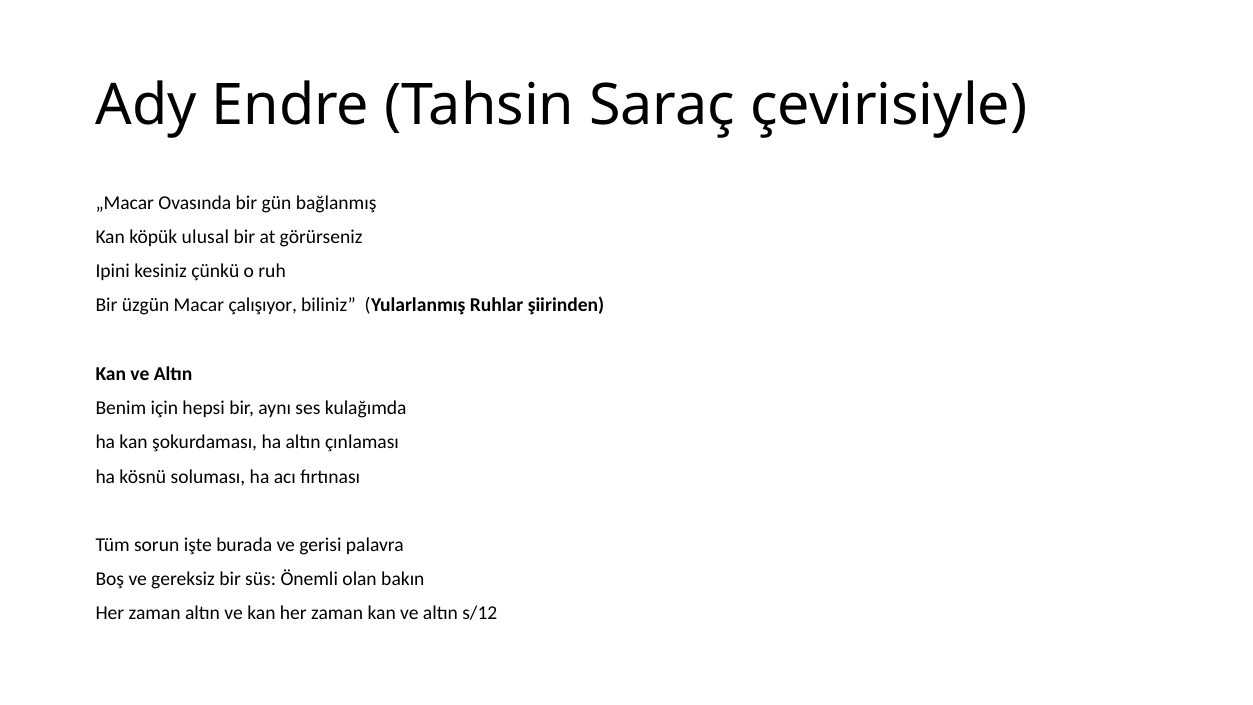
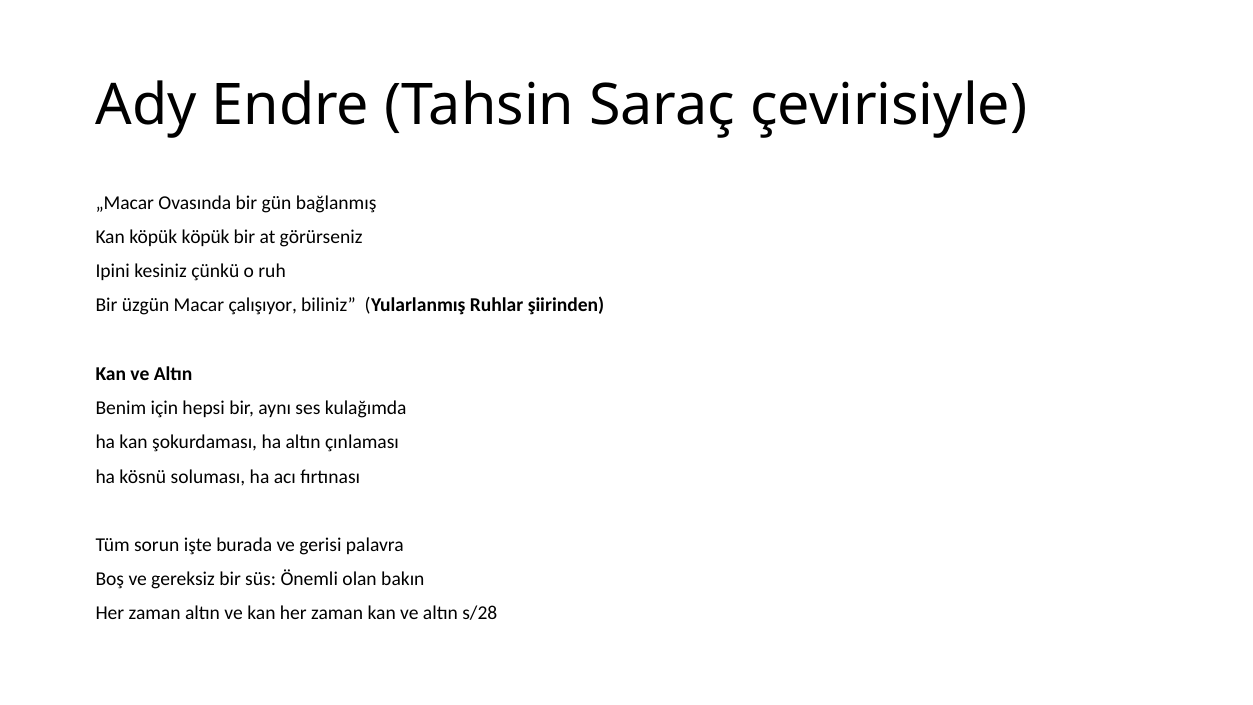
köpük ulusal: ulusal -> köpük
s/12: s/12 -> s/28
